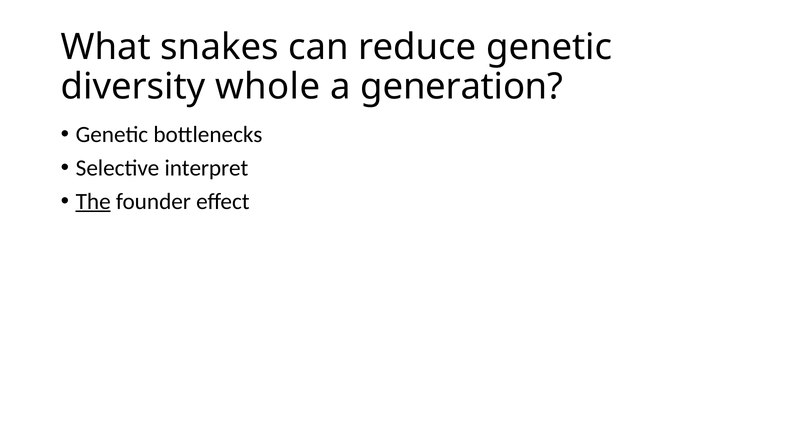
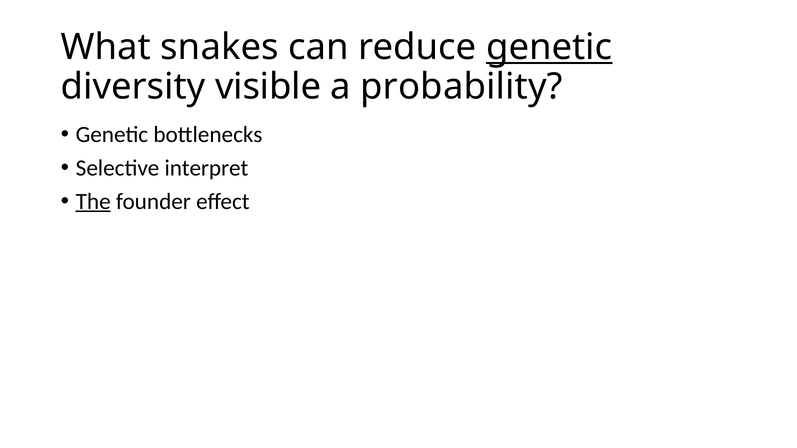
genetic at (549, 47) underline: none -> present
whole: whole -> visible
generation: generation -> probability
